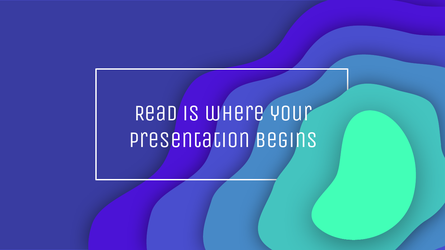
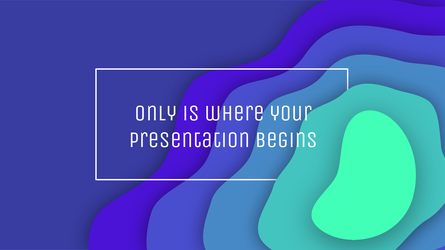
Read: Read -> Only
